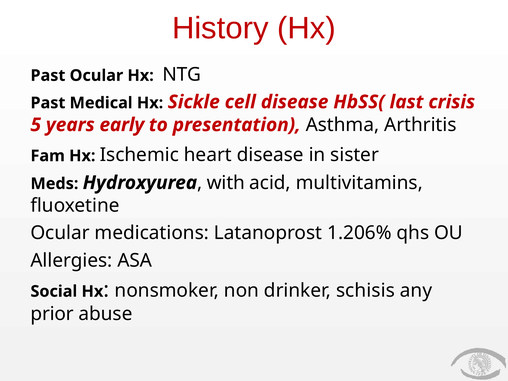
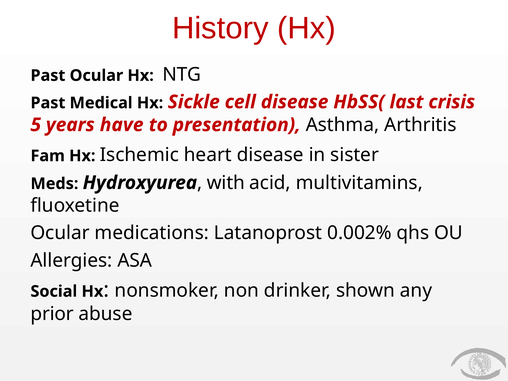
early: early -> have
1.206%: 1.206% -> 0.002%
schisis: schisis -> shown
